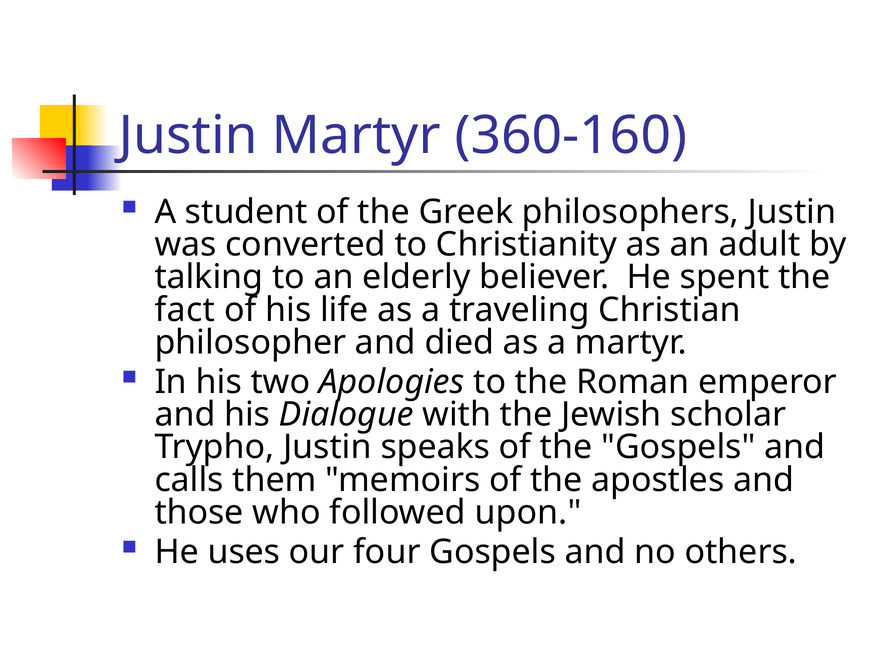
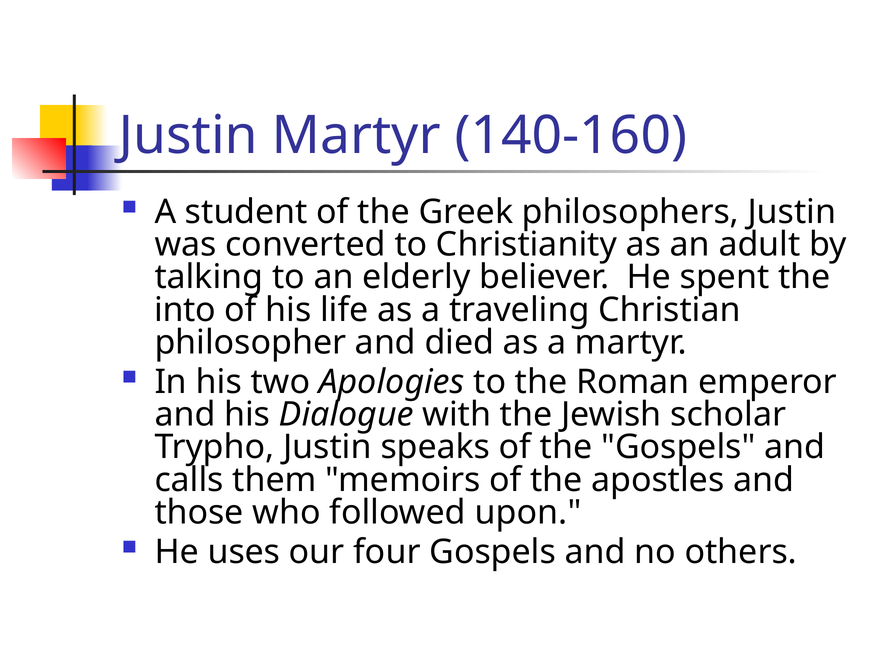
360-160: 360-160 -> 140-160
fact: fact -> into
